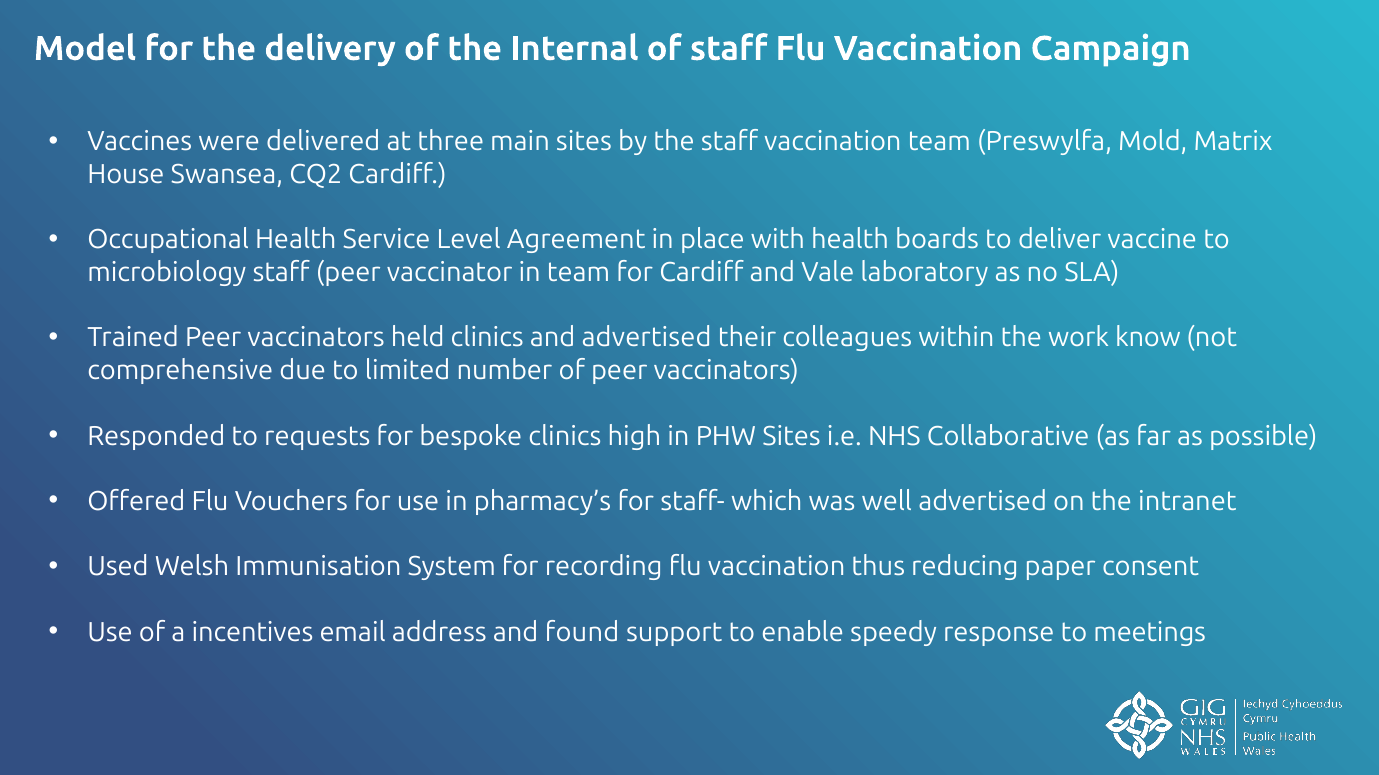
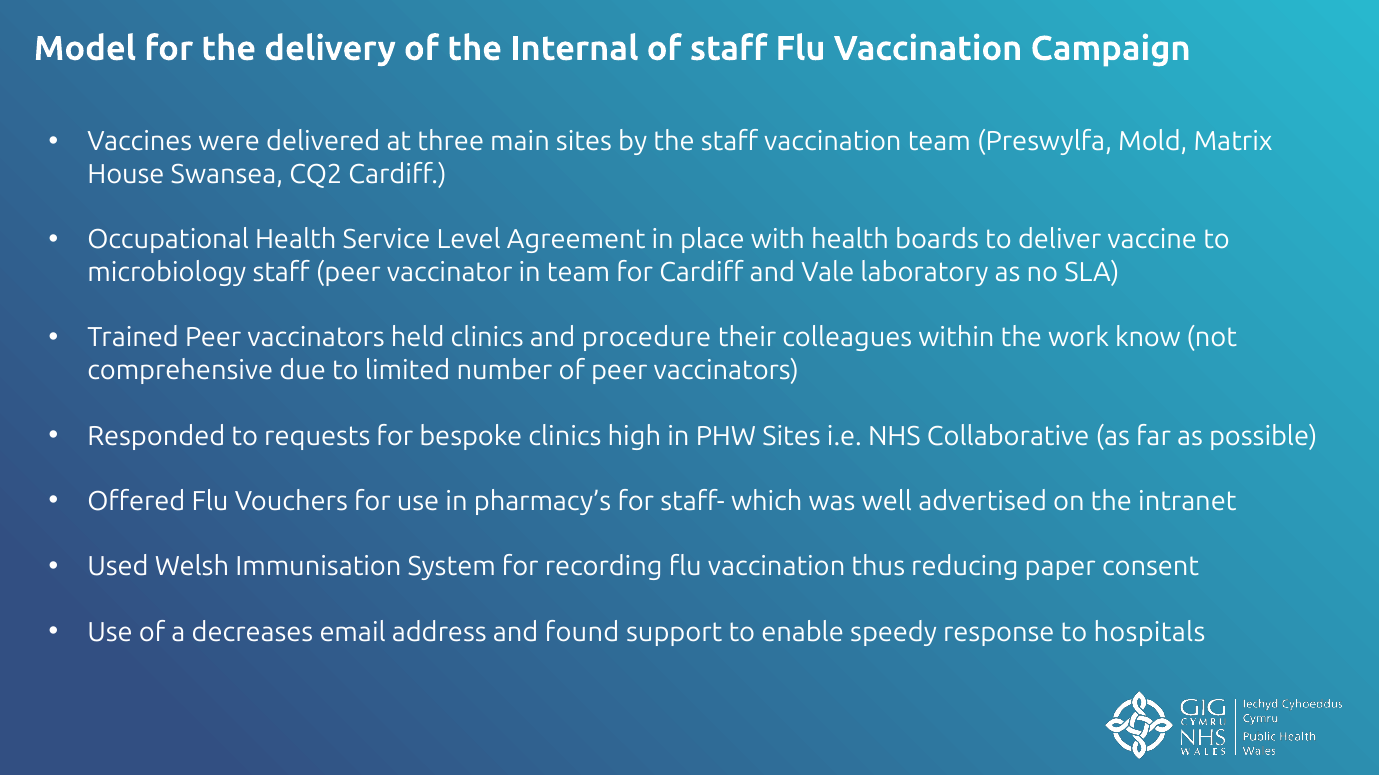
and advertised: advertised -> procedure
incentives: incentives -> decreases
meetings: meetings -> hospitals
